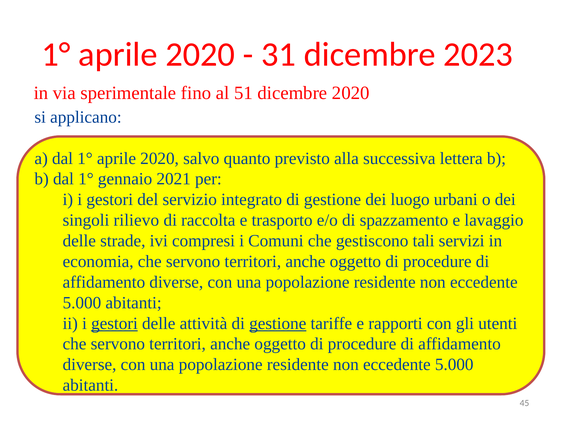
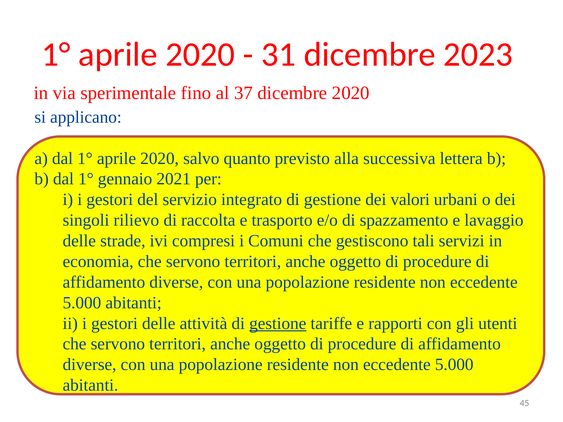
51: 51 -> 37
luogo: luogo -> valori
gestori at (114, 324) underline: present -> none
